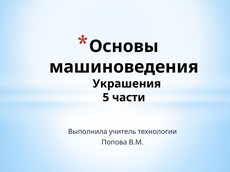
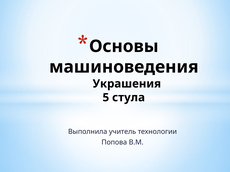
части: части -> стула
